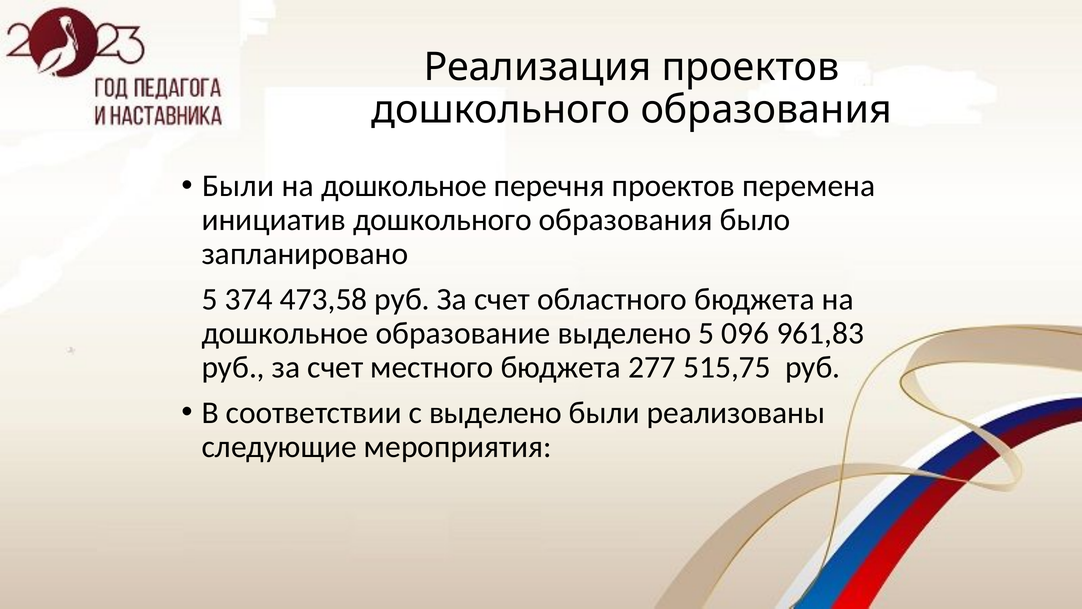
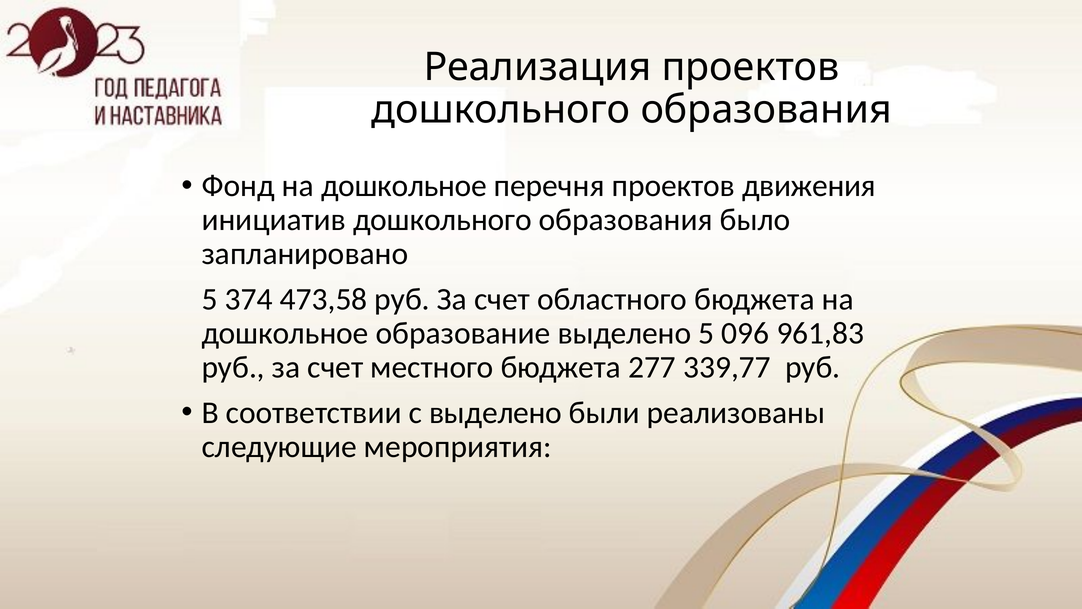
Были at (238, 186): Были -> Фонд
перемена: перемена -> движения
515,75: 515,75 -> 339,77
